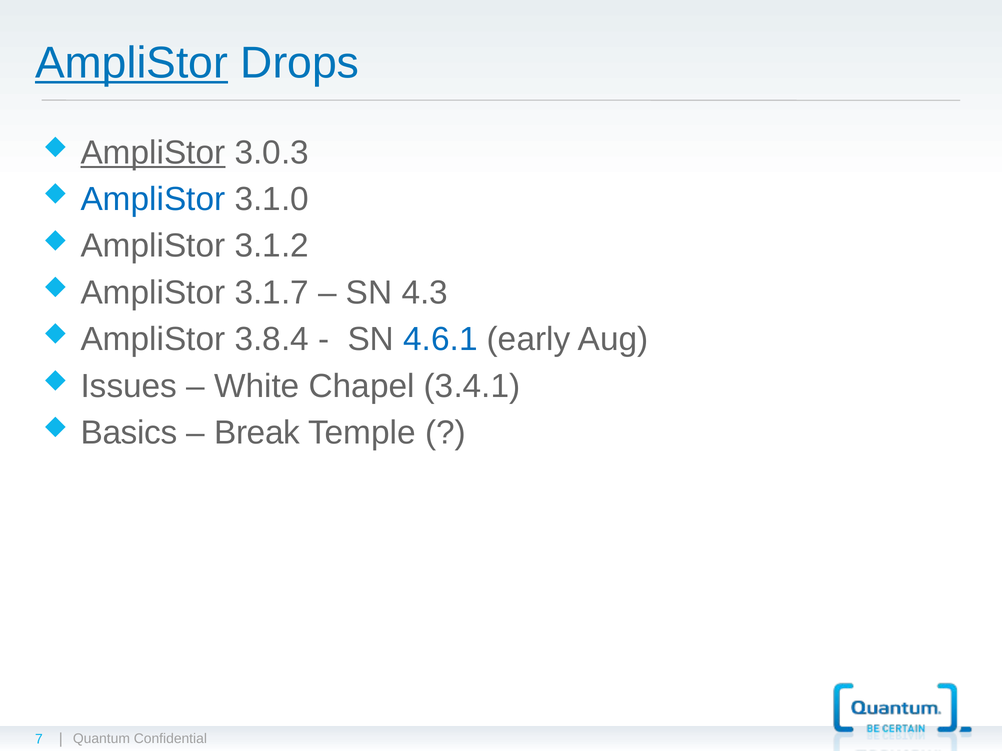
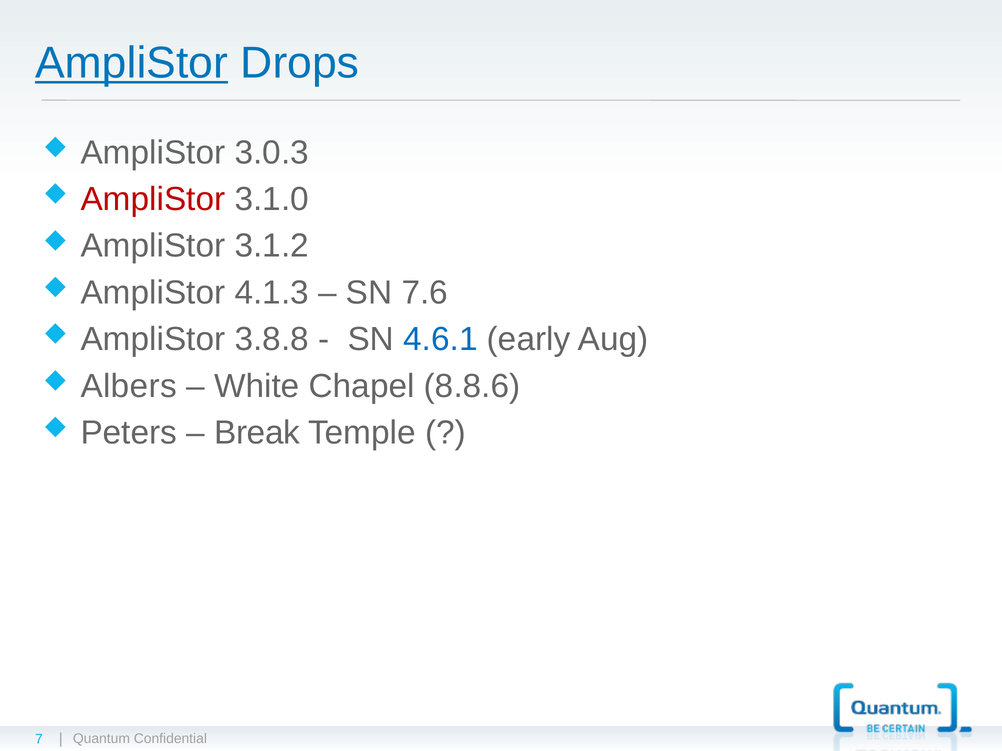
AmpliStor at (153, 153) underline: present -> none
AmpliStor at (153, 199) colour: blue -> red
3.1.7: 3.1.7 -> 4.1.3
4.3: 4.3 -> 7.6
3.8.4: 3.8.4 -> 3.8.8
Issues: Issues -> Albers
3.4.1: 3.4.1 -> 8.8.6
Basics: Basics -> Peters
